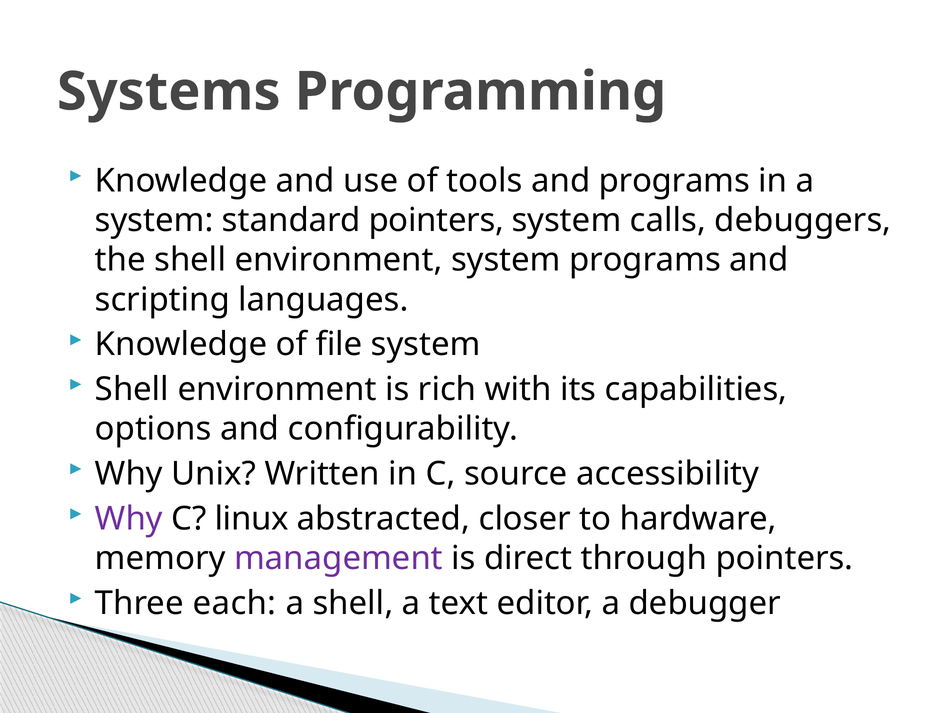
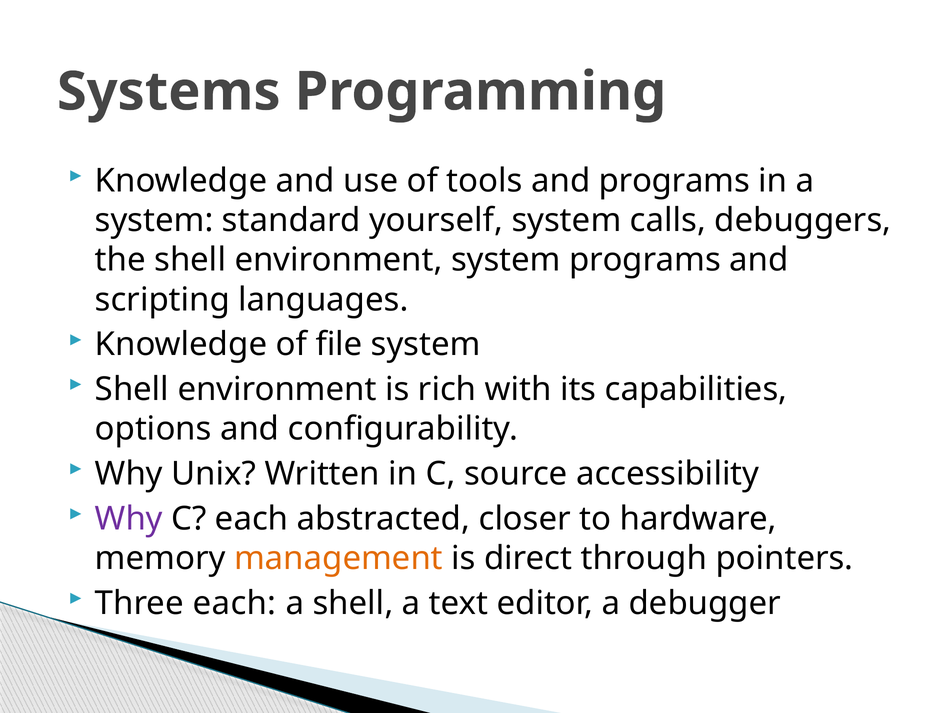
standard pointers: pointers -> yourself
C linux: linux -> each
management colour: purple -> orange
